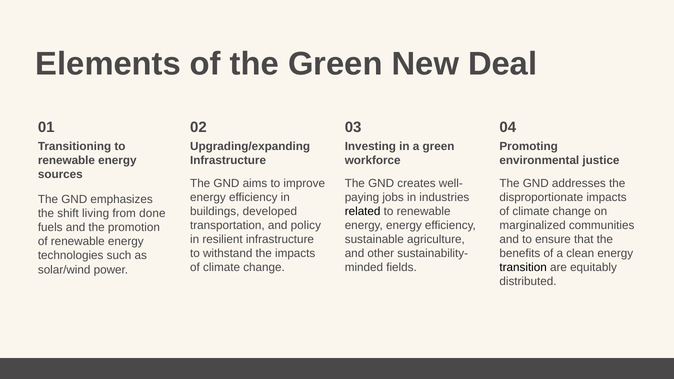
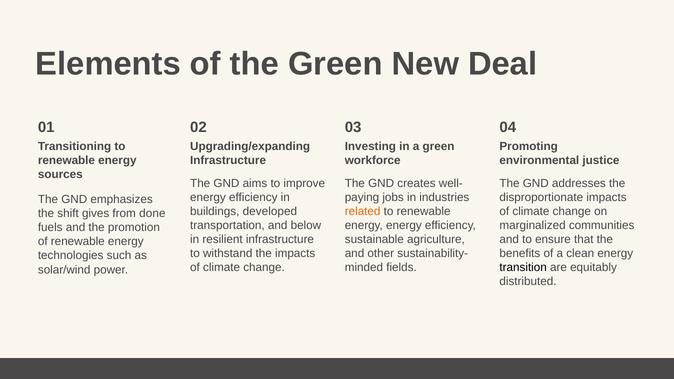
related colour: black -> orange
living: living -> gives
policy: policy -> below
